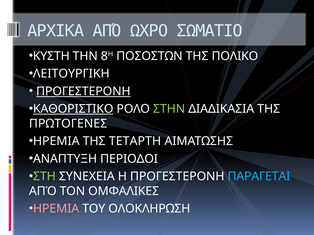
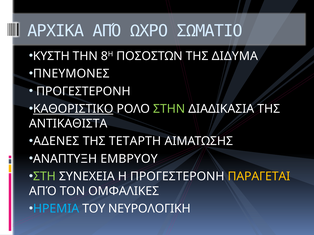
ΠΟΛΙΚΟ: ΠΟΛΙΚΟ -> ΔΙΔΥΜΑ
ΛΕΙΤΟΥΡΓΙΚΗ: ΛΕΙΤΟΥΡΓΙΚΗ -> ΠΝΕΥΜΟΝΕΣ
ΠΡΟΓΕΣΤΕΡΟΝΗ at (83, 92) underline: present -> none
ΠΡΩΤΟΓΕΝΕΣ: ΠΡΩΤΟΓΕΝΕΣ -> ΑΝΤΙΚΑΘΙΣΤΑ
ΗΡΕΜΙΑ at (56, 141): ΗΡΕΜΙΑ -> ΑΔΕΝΕΣ
ΠΕΡΙΟΔΟΙ: ΠΕΡΙΟΔΟΙ -> ΕΜΒΡΥΟΥ
ΠΑΡΑΓΕΤΑΙ colour: light blue -> yellow
ΗΡΕΜΙΑ at (56, 209) colour: pink -> light blue
ΟΛΟΚΛΗΡΩΣΗ: ΟΛΟΚΛΗΡΩΣΗ -> ΝΕΥΡΟΛΟΓΙΚΗ
